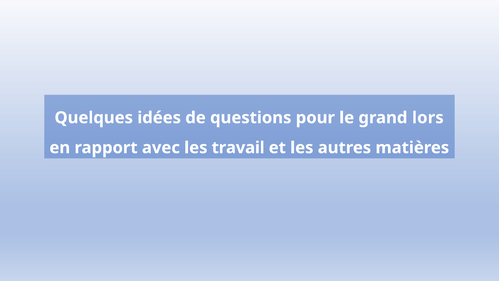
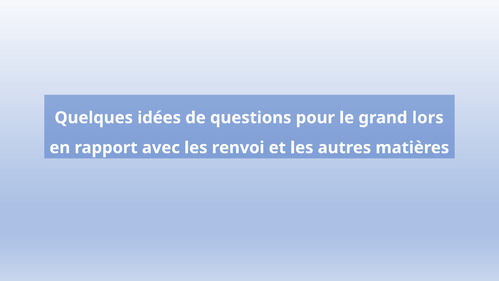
travail: travail -> renvoi
